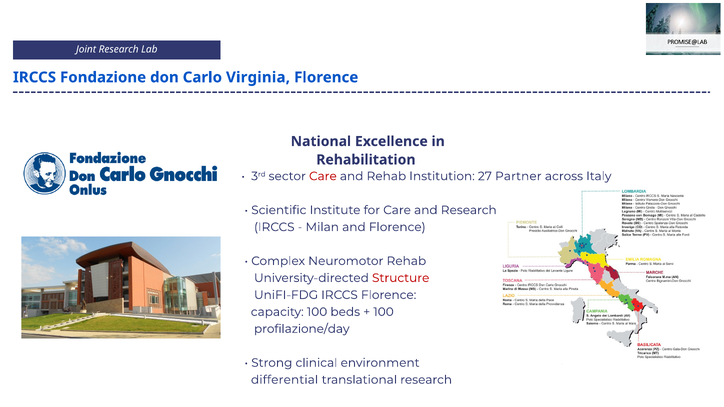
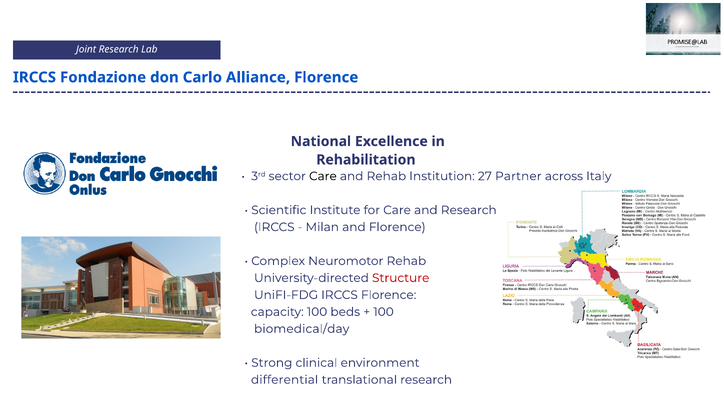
Virginia: Virginia -> Alliance
Care at (323, 176) colour: red -> black
profilazione/day: profilazione/day -> biomedical/day
